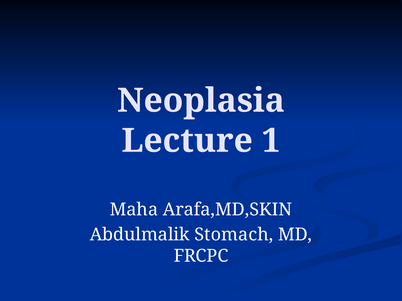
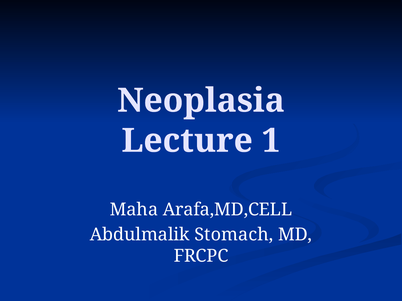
Arafa,MD,SKIN: Arafa,MD,SKIN -> Arafa,MD,CELL
